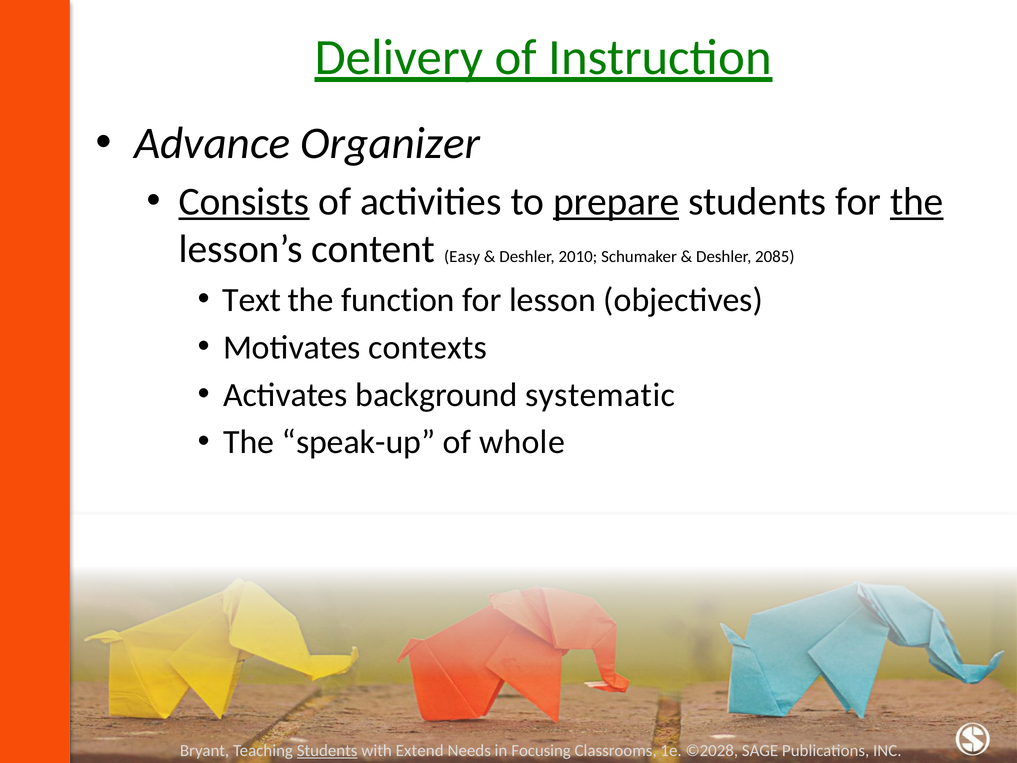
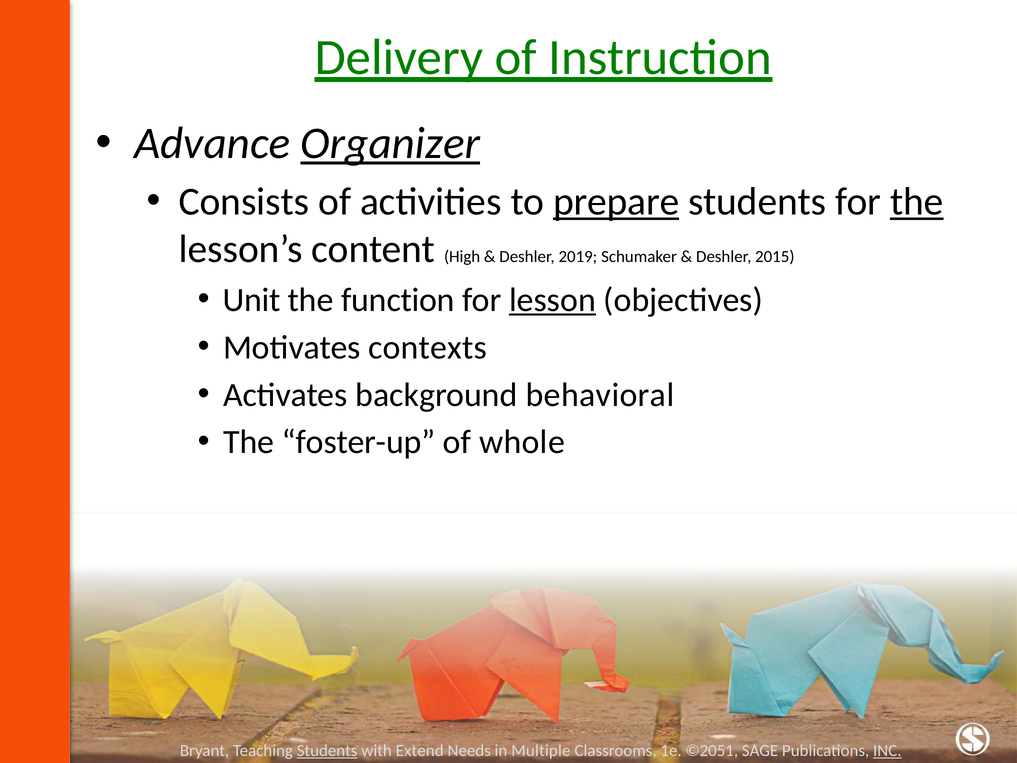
Organizer underline: none -> present
Consists underline: present -> none
Easy: Easy -> High
2010: 2010 -> 2019
2085: 2085 -> 2015
Text: Text -> Unit
lesson underline: none -> present
systematic: systematic -> behavioral
speak-up: speak-up -> foster-up
Focusing: Focusing -> Multiple
©2028: ©2028 -> ©2051
INC underline: none -> present
